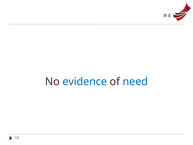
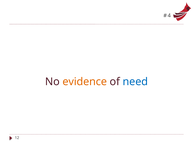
evidence colour: blue -> orange
